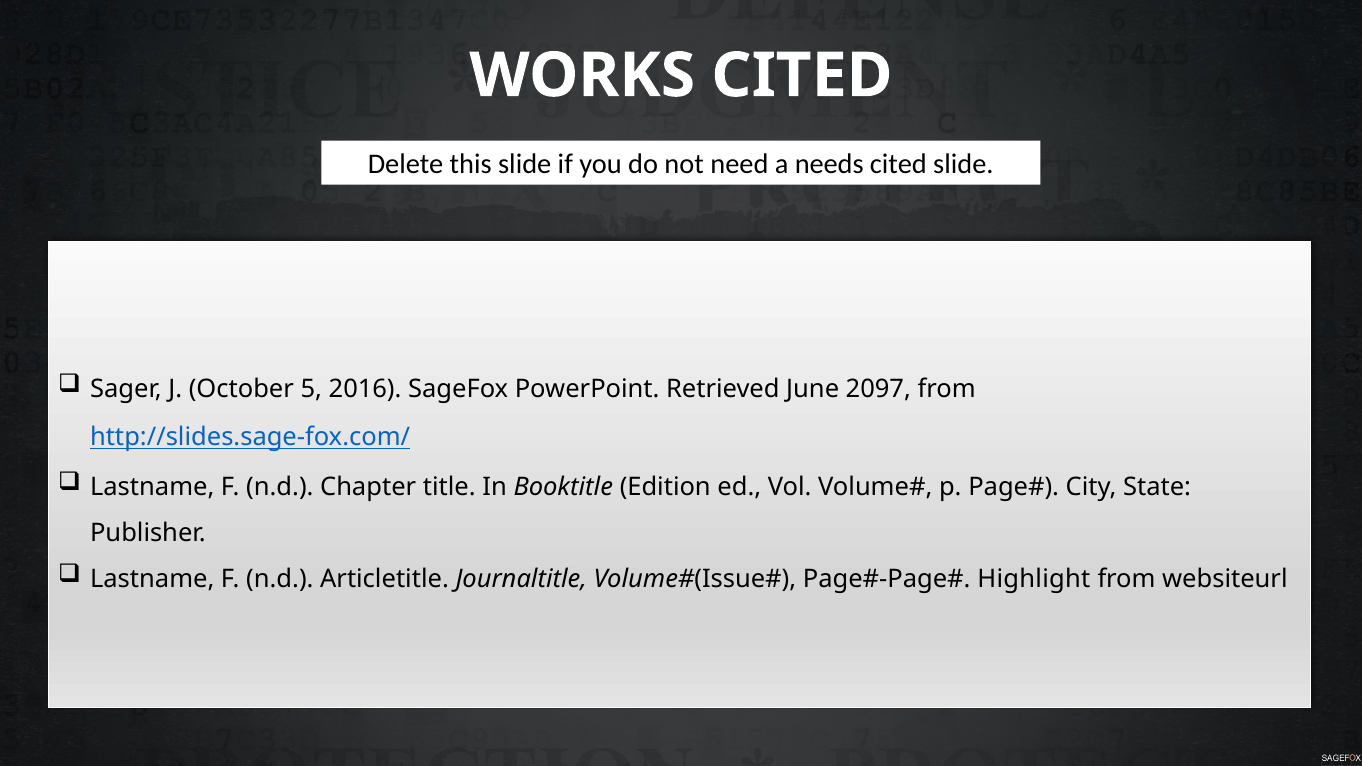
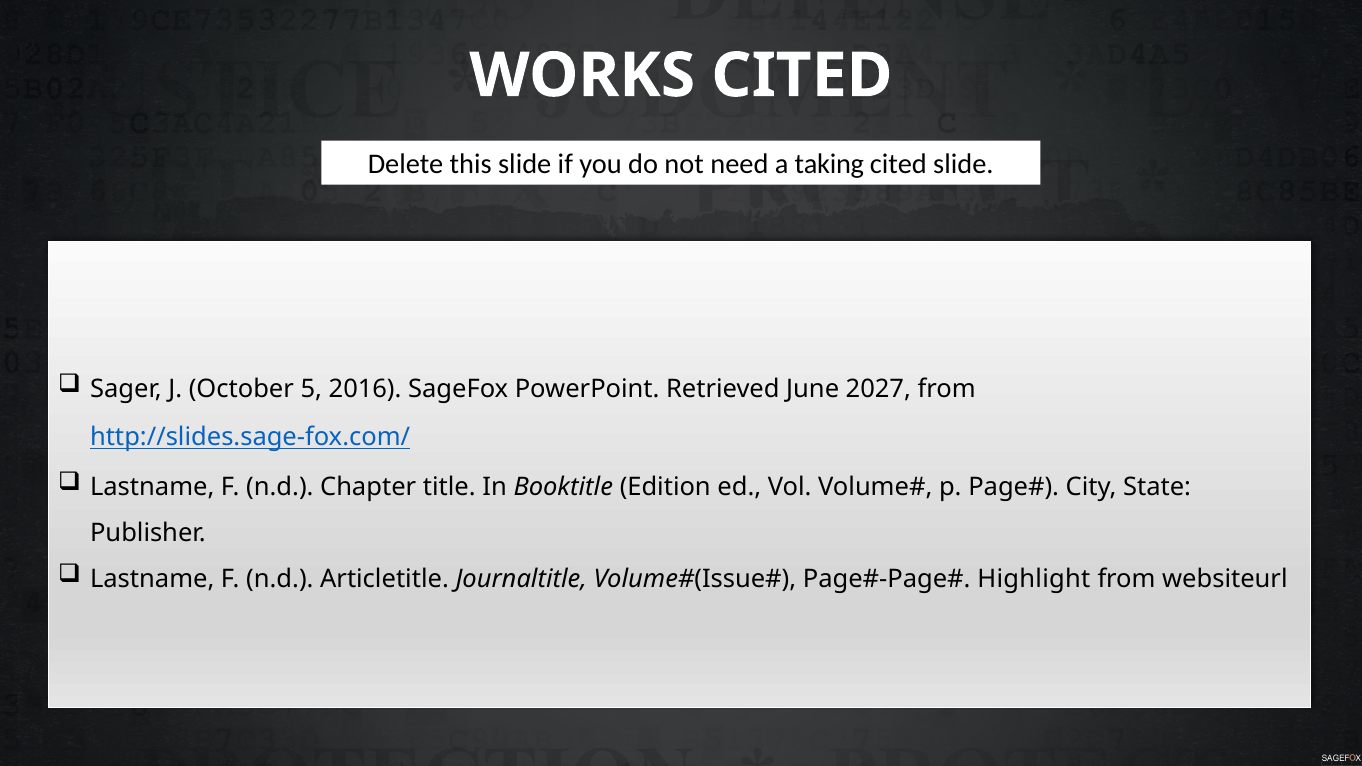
needs: needs -> taking
2097: 2097 -> 2027
